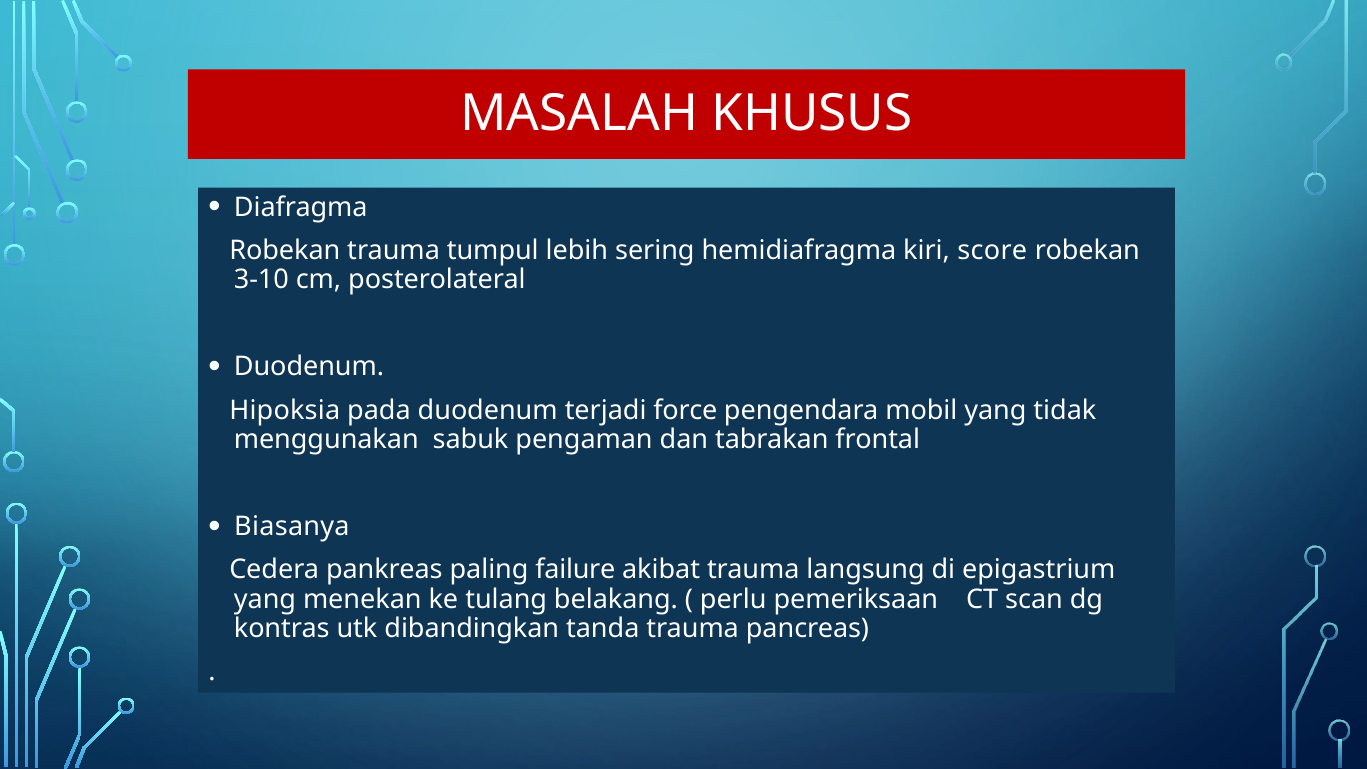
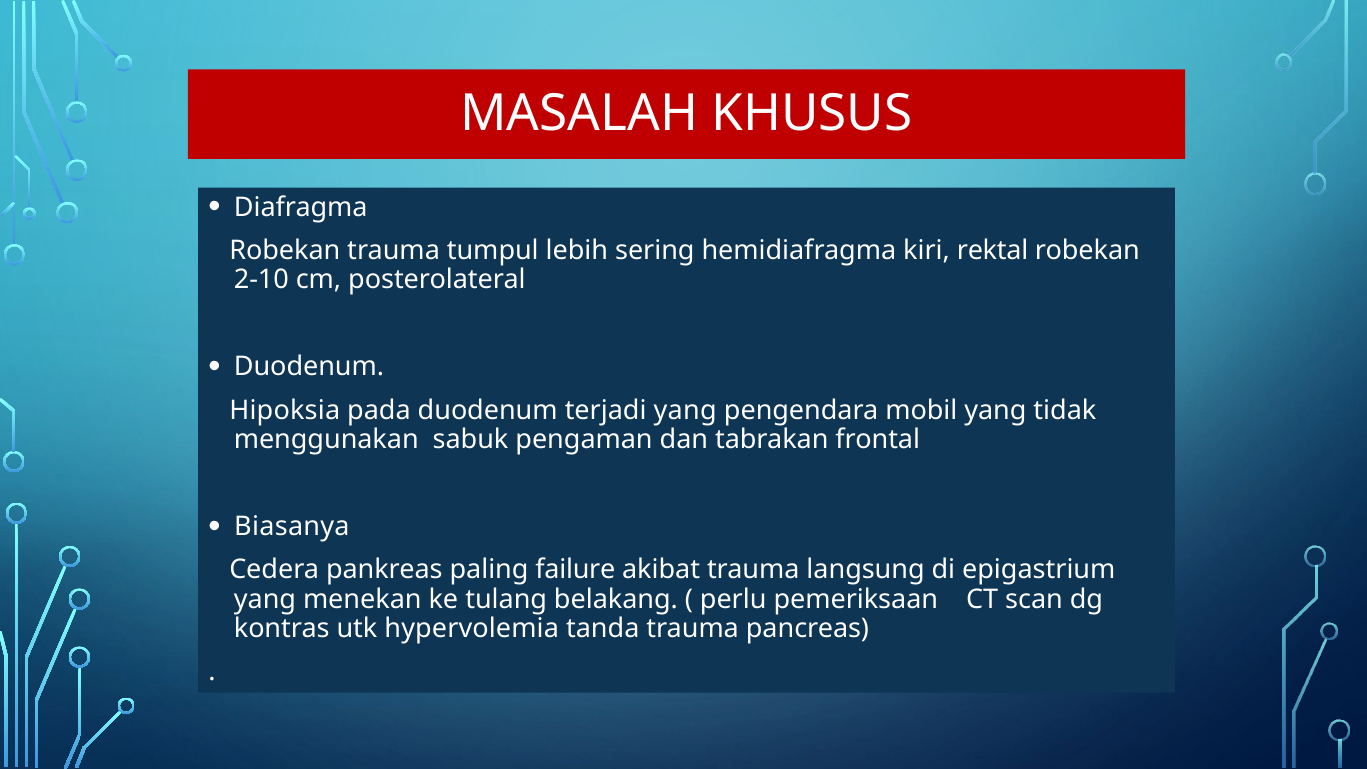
score: score -> rektal
3-10: 3-10 -> 2-10
terjadi force: force -> yang
dibandingkan: dibandingkan -> hypervolemia
